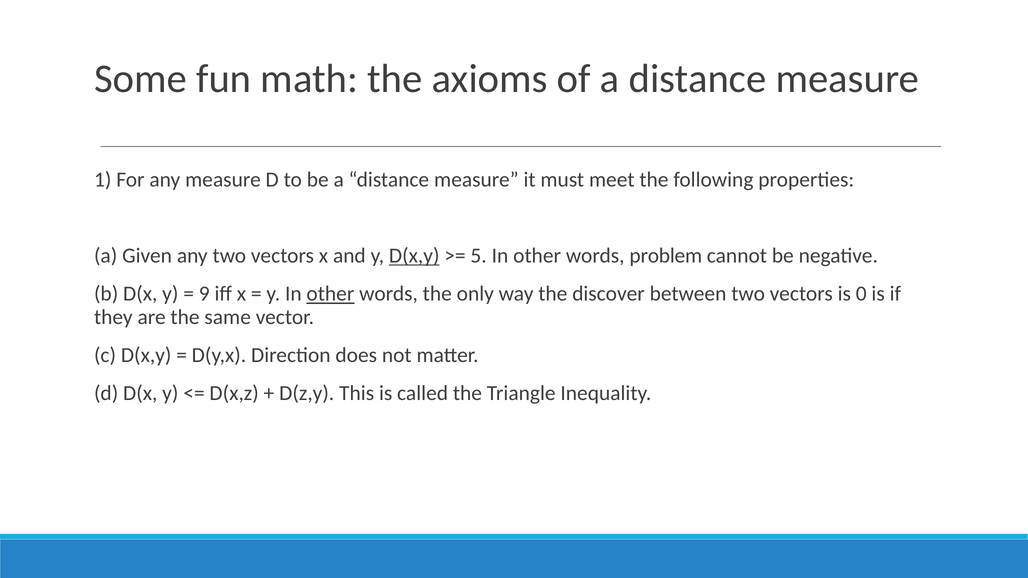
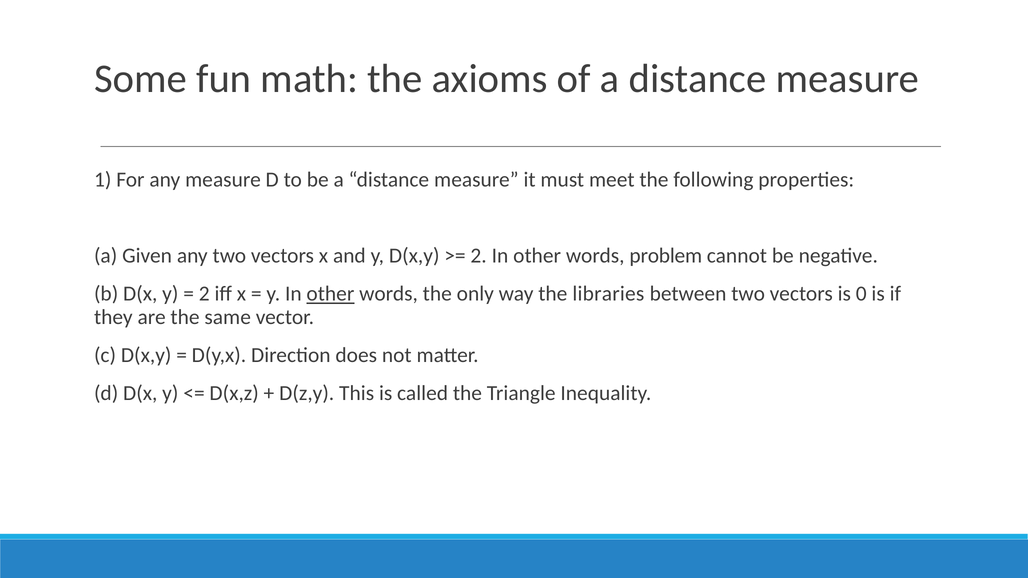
D(x,y at (414, 256) underline: present -> none
5 at (479, 256): 5 -> 2
9 at (204, 294): 9 -> 2
discover: discover -> libraries
